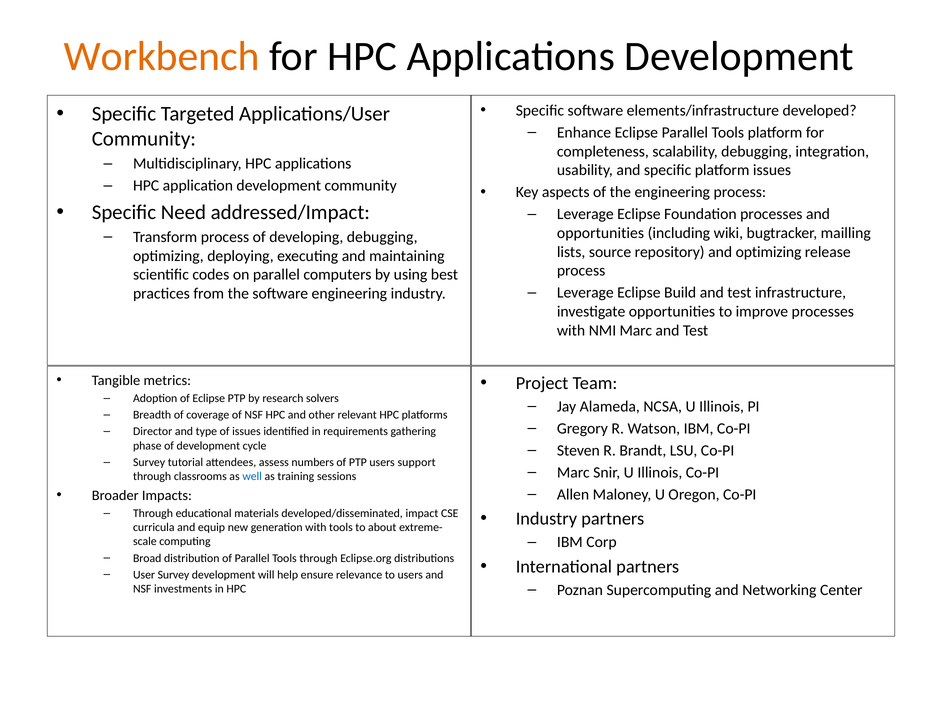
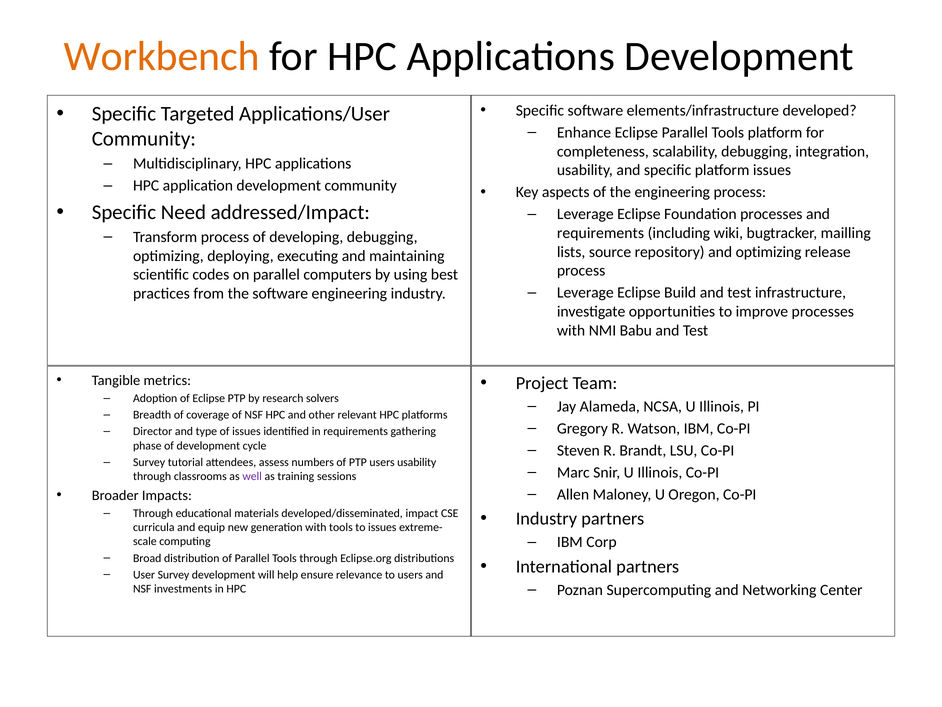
opportunities at (601, 233): opportunities -> requirements
NMI Marc: Marc -> Babu
users support: support -> usability
well colour: blue -> purple
to about: about -> issues
